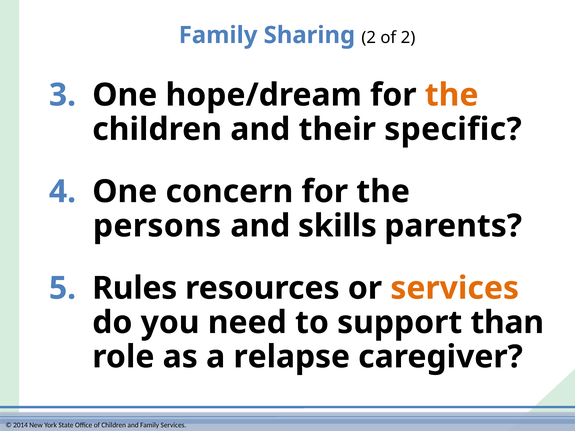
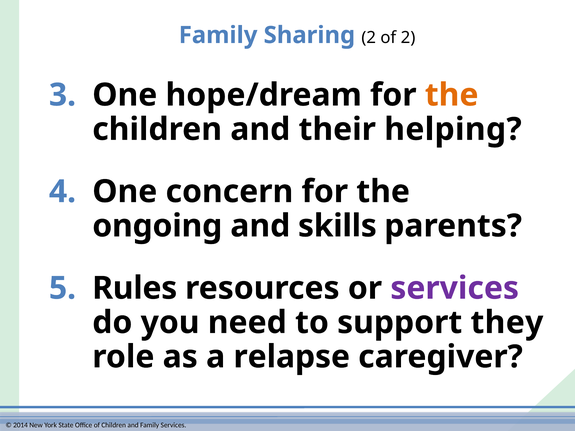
specific: specific -> helping
persons: persons -> ongoing
services at (455, 288) colour: orange -> purple
than: than -> they
